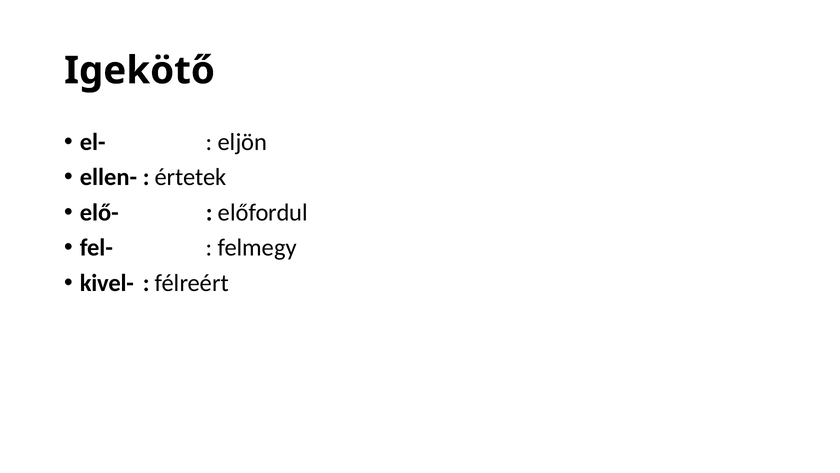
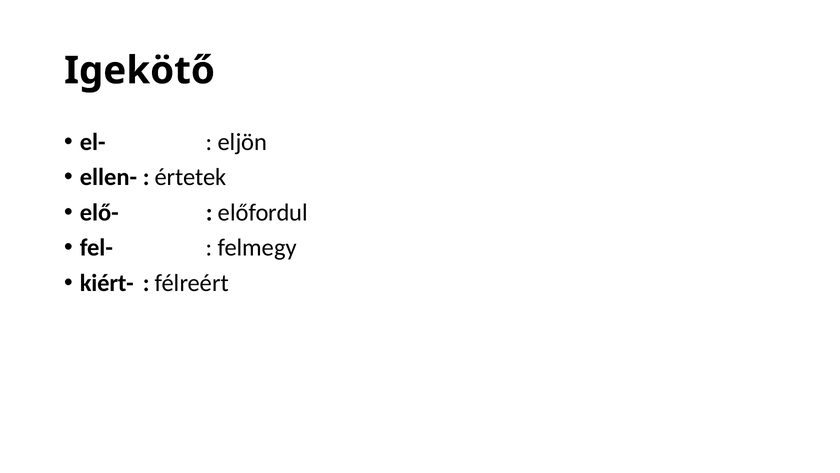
kivel-: kivel- -> kiért-
